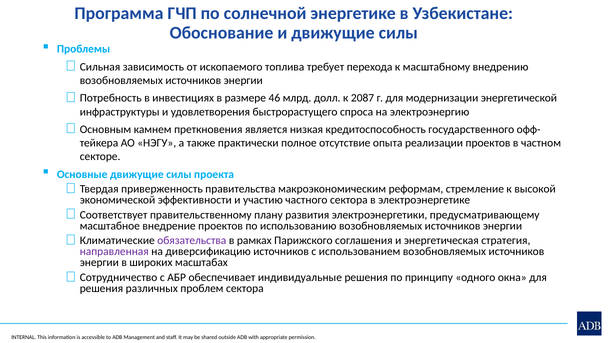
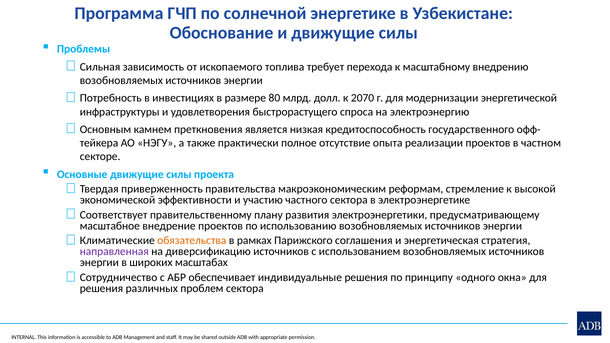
46: 46 -> 80
2087: 2087 -> 2070
обязательства colour: purple -> orange
